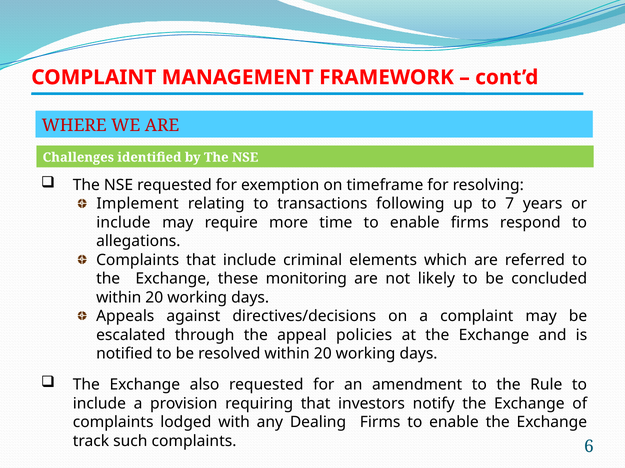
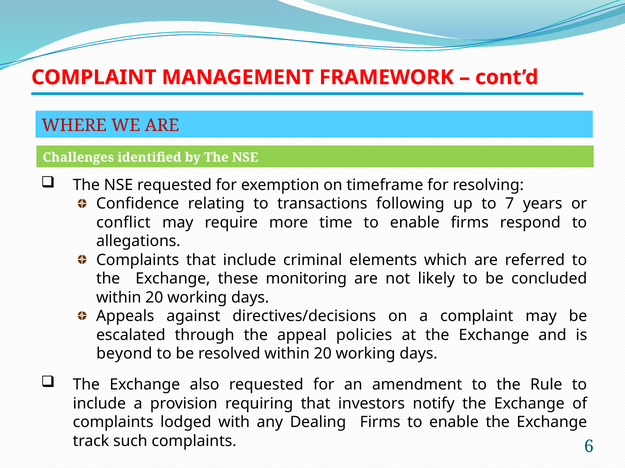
Implement: Implement -> Confidence
include at (123, 223): include -> conflict
notified: notified -> beyond
